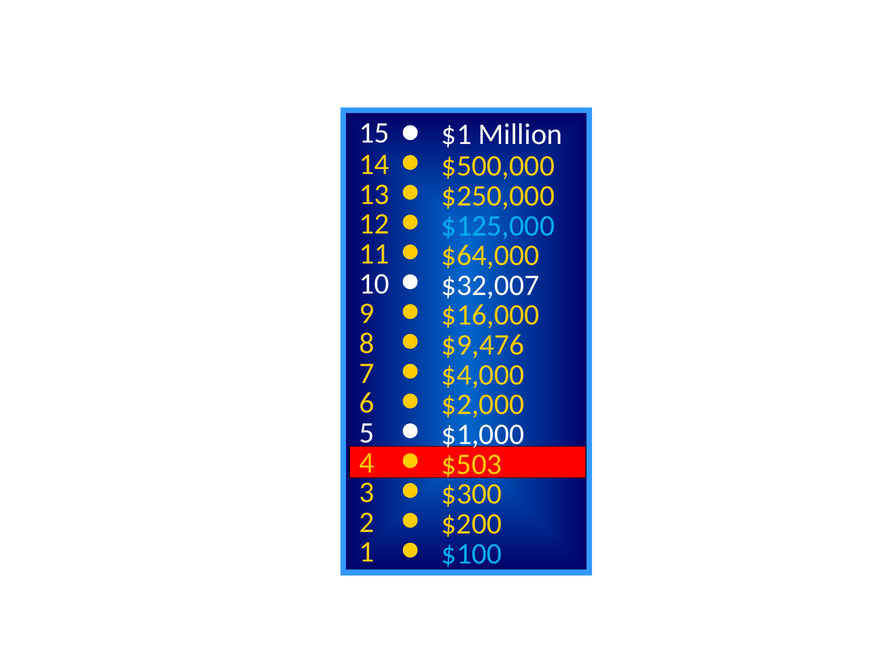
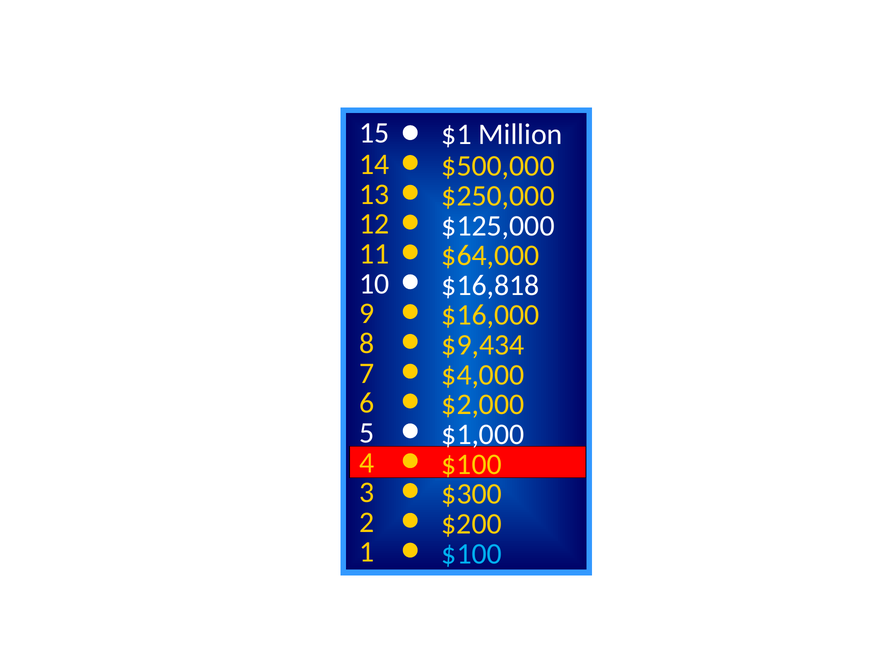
$125,000 colour: light blue -> white
$32,007: $32,007 -> $16,818
$9,476: $9,476 -> $9,434
$503 at (472, 464): $503 -> $100
